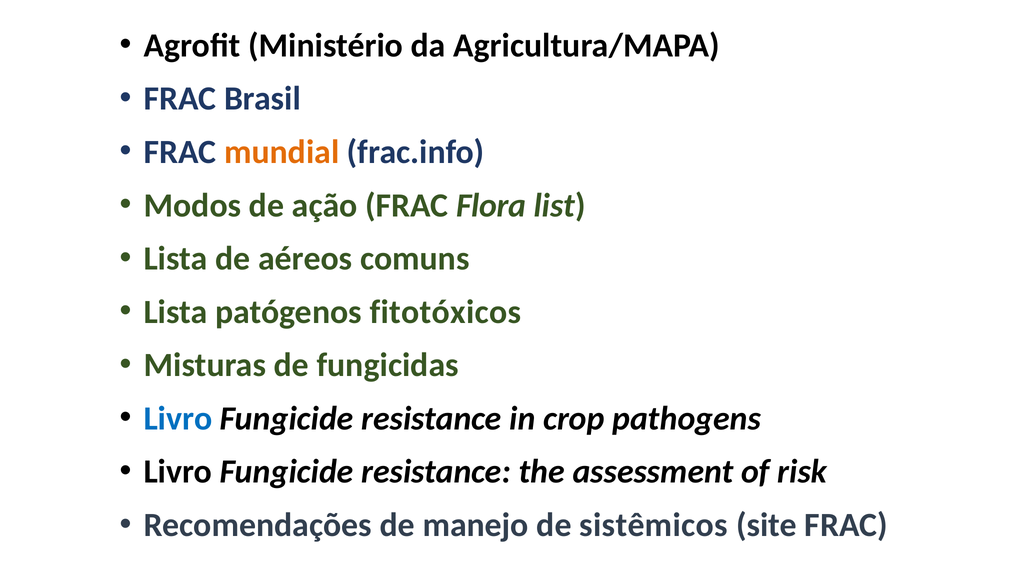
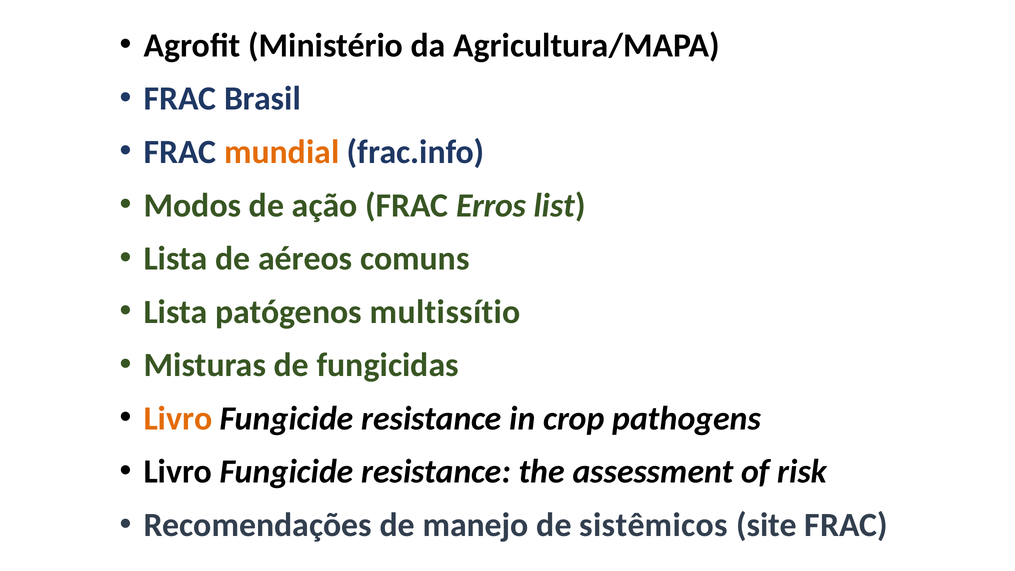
Flora: Flora -> Erros
fitotóxicos: fitotóxicos -> multissítio
Livro at (178, 418) colour: blue -> orange
